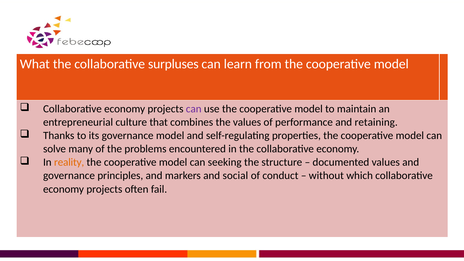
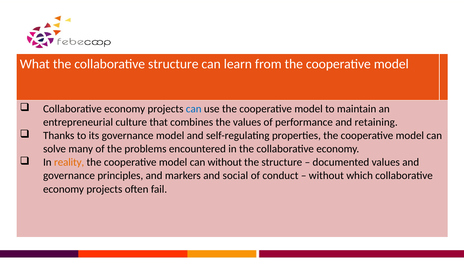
collaborative surpluses: surpluses -> structure
can at (194, 109) colour: purple -> blue
can seeking: seeking -> without
